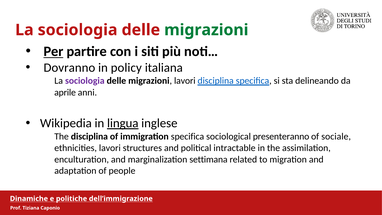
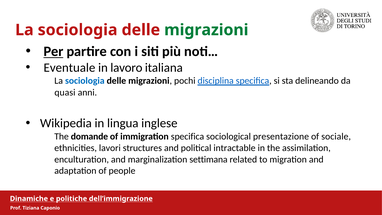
Dovranno: Dovranno -> Eventuale
policy: policy -> lavoro
sociologia at (85, 81) colour: purple -> blue
migrazioni lavori: lavori -> pochi
aprile: aprile -> quasi
lingua underline: present -> none
The disciplina: disciplina -> domande
presenteranno: presenteranno -> presentazione
